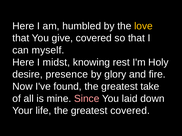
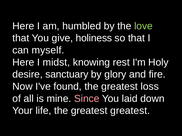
love colour: yellow -> light green
give covered: covered -> holiness
presence: presence -> sanctuary
take: take -> loss
greatest covered: covered -> greatest
